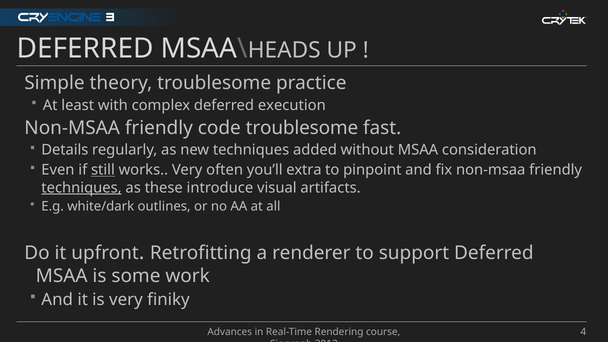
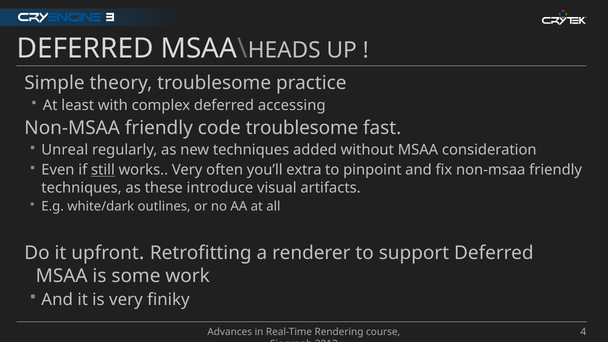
execution: execution -> accessing
Details: Details -> Unreal
techniques at (82, 188) underline: present -> none
